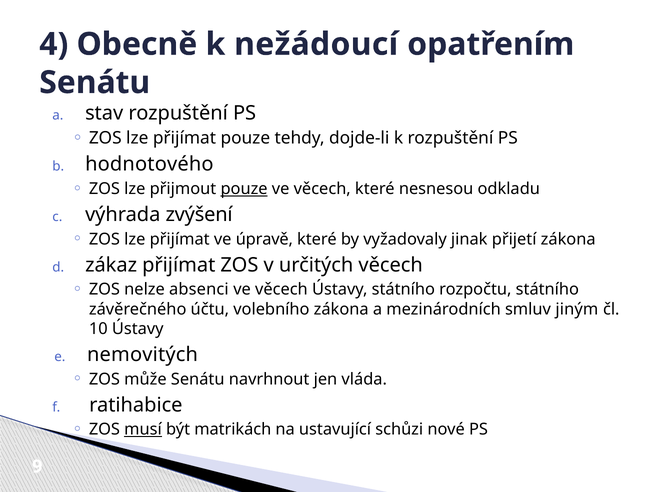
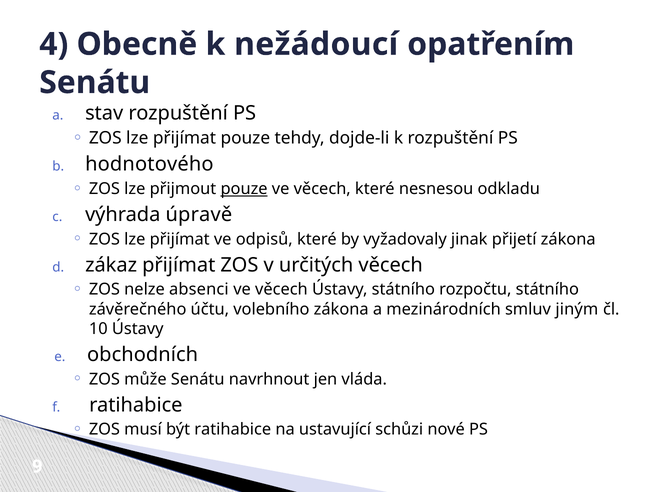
zvýšení: zvýšení -> úpravě
úpravě: úpravě -> odpisů
nemovitých: nemovitých -> obchodních
musí underline: present -> none
být matrikách: matrikách -> ratihabice
